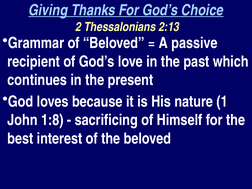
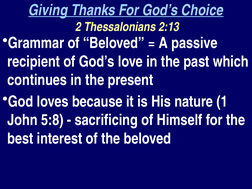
1:8: 1:8 -> 5:8
